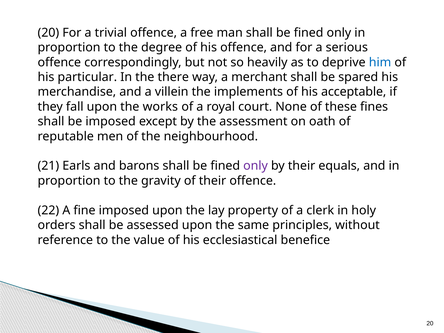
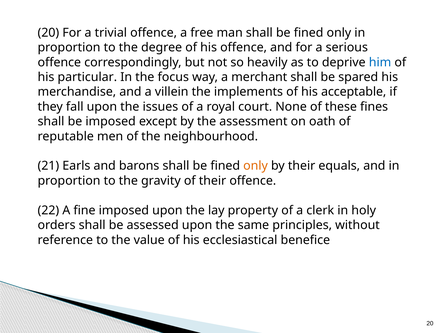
there: there -> focus
works: works -> issues
only at (256, 166) colour: purple -> orange
